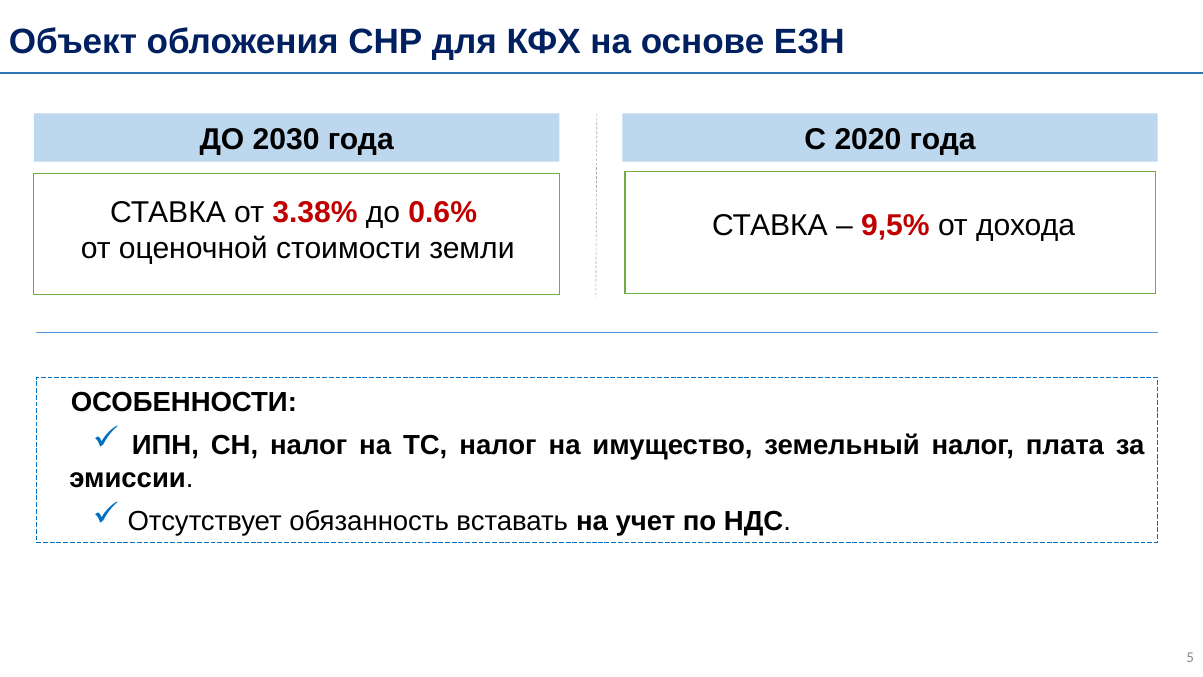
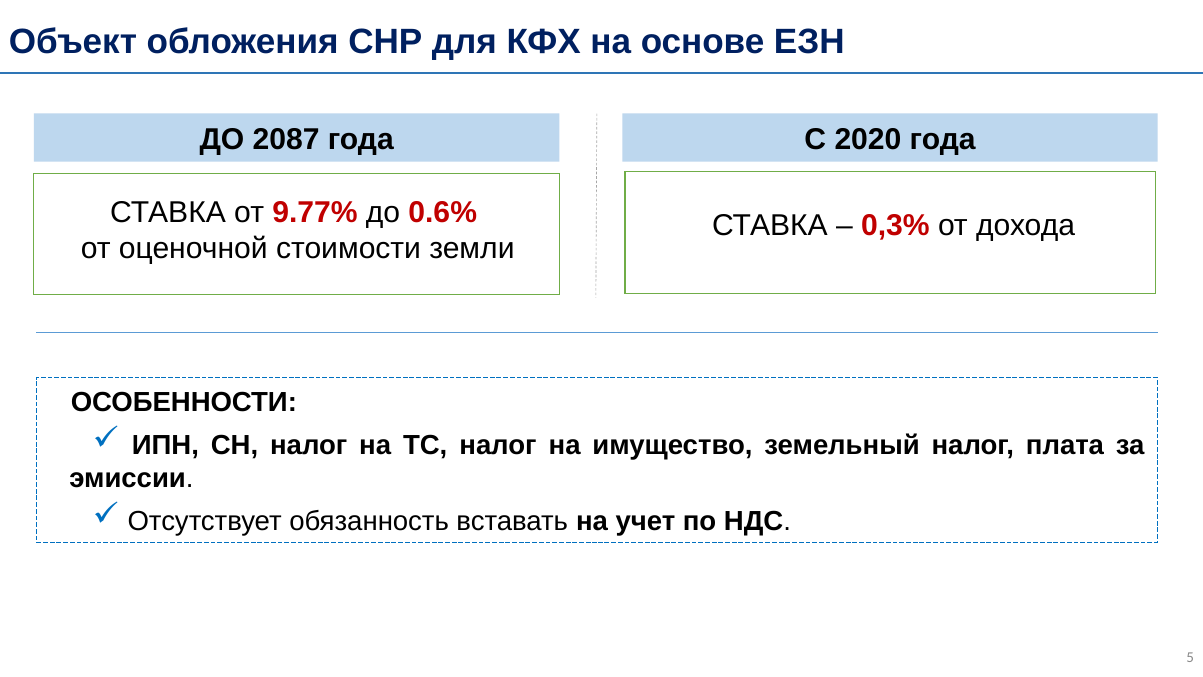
2030: 2030 -> 2087
3.38%: 3.38% -> 9.77%
9,5%: 9,5% -> 0,3%
